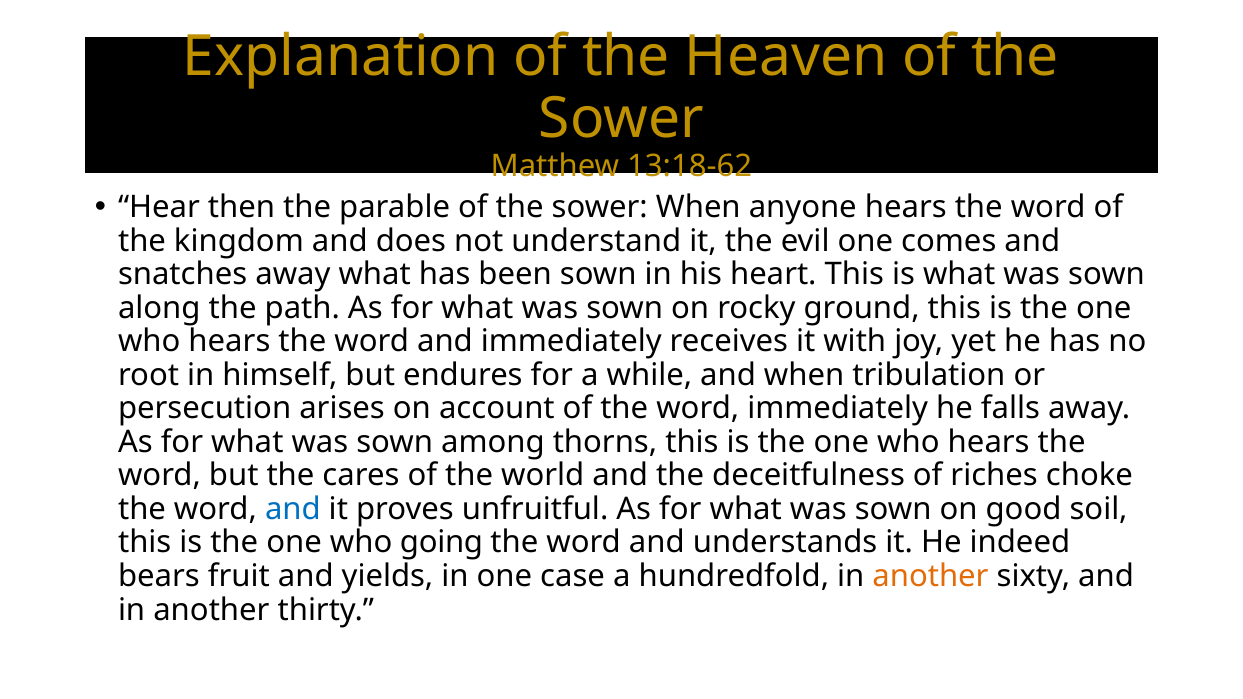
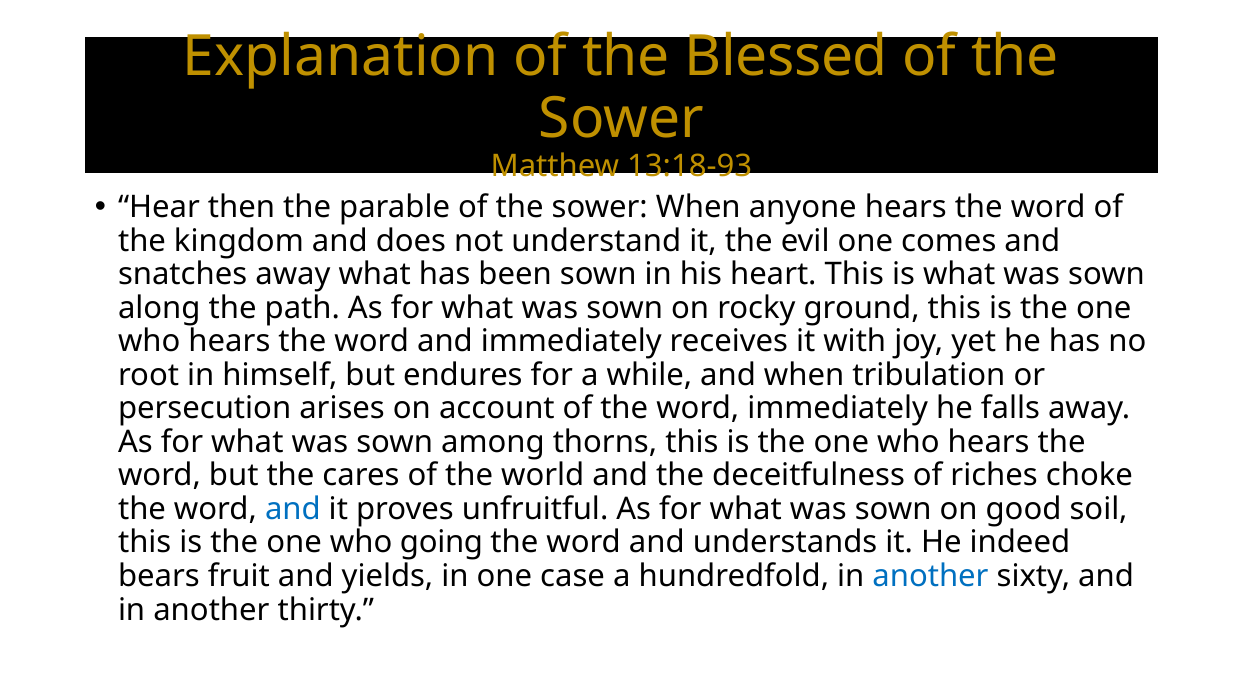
Heaven: Heaven -> Blessed
13:18-62: 13:18-62 -> 13:18-93
another at (931, 576) colour: orange -> blue
